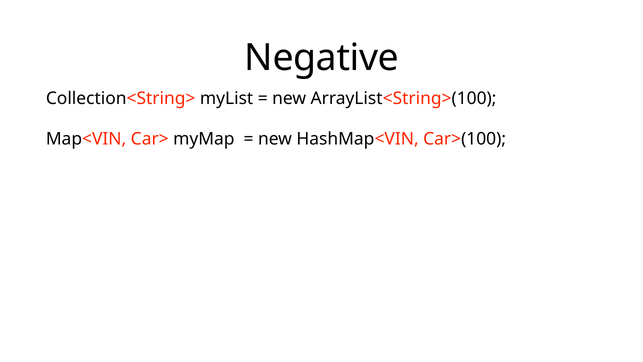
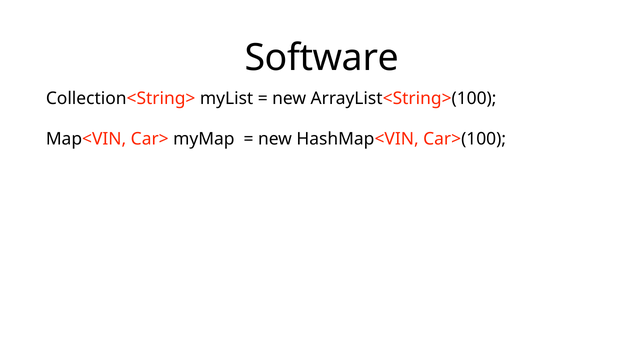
Negative: Negative -> Software
